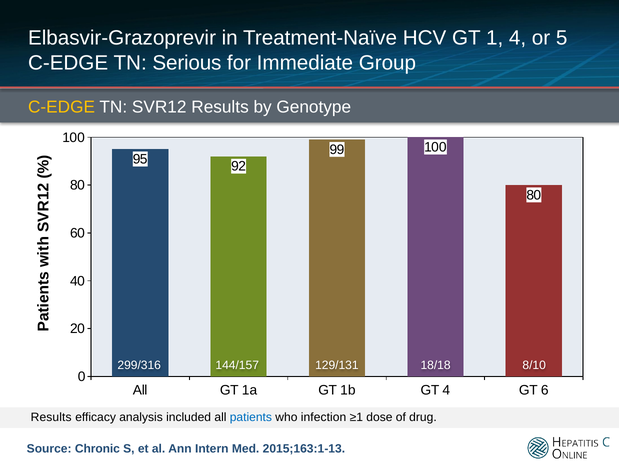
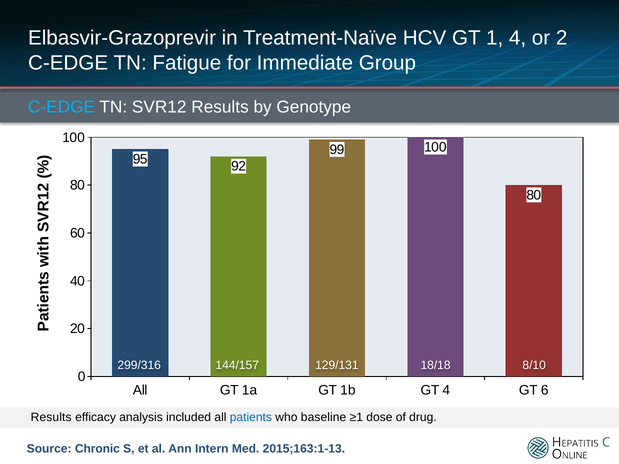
or 5: 5 -> 2
Serious: Serious -> Fatigue
C-EDGE at (61, 107) colour: yellow -> light blue
infection: infection -> baseline
